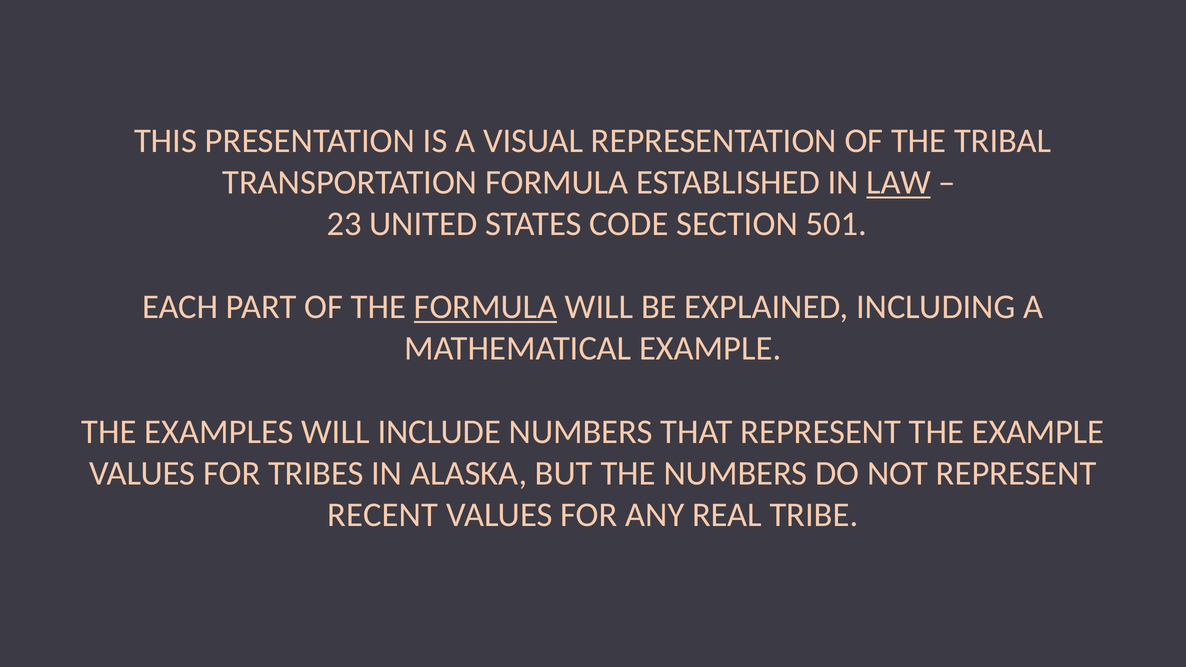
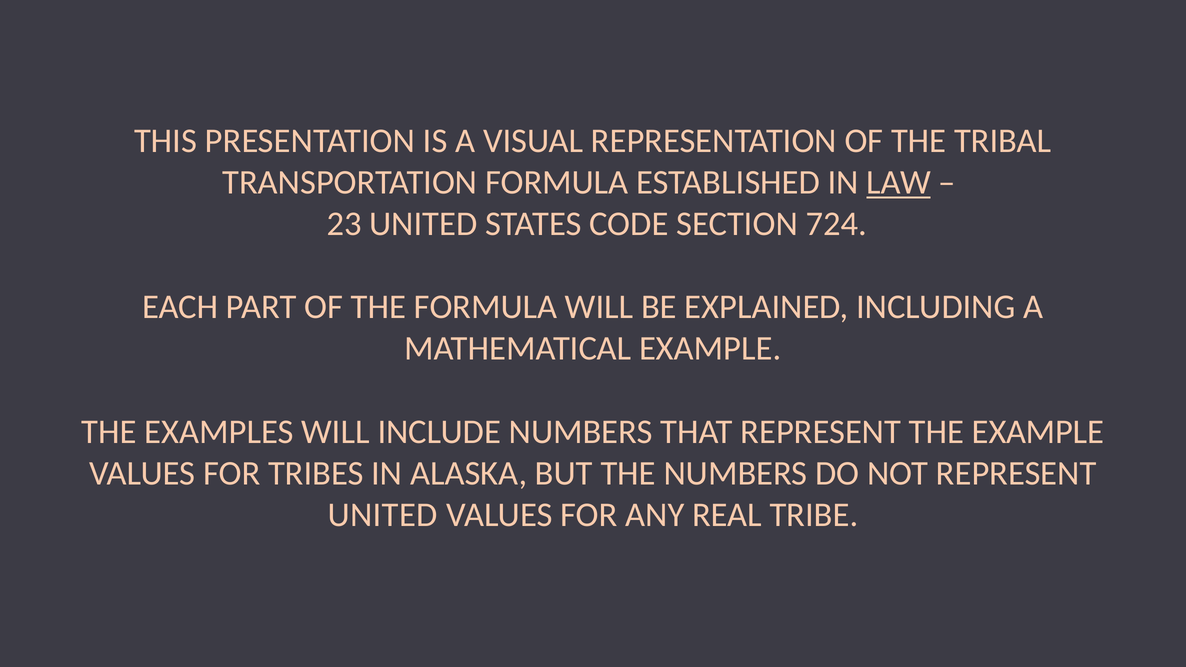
501: 501 -> 724
FORMULA at (485, 307) underline: present -> none
RECENT at (383, 515): RECENT -> UNITED
